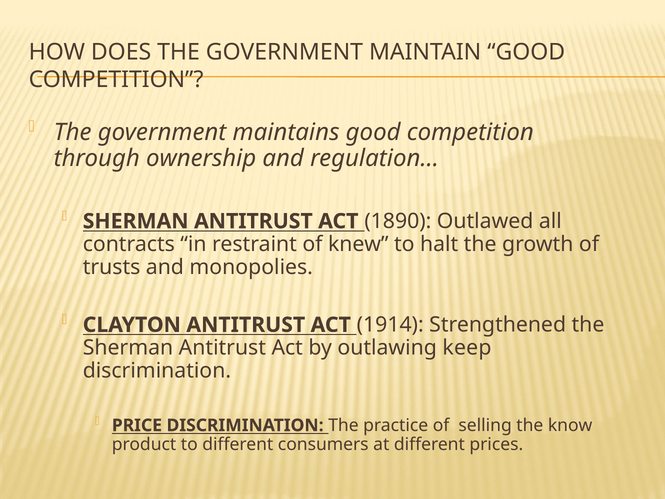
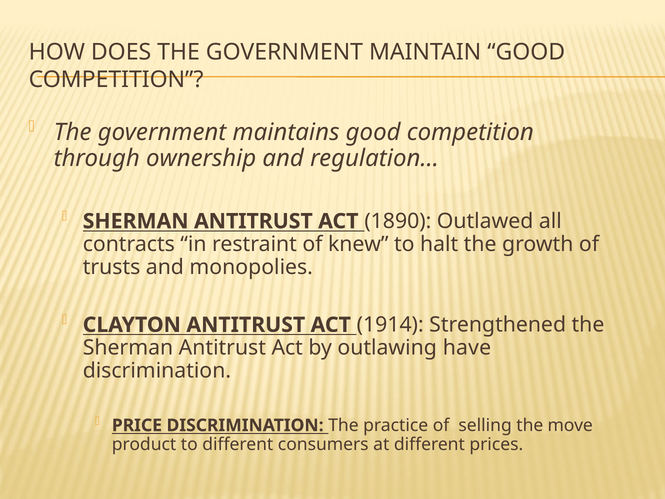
keep: keep -> have
know: know -> move
